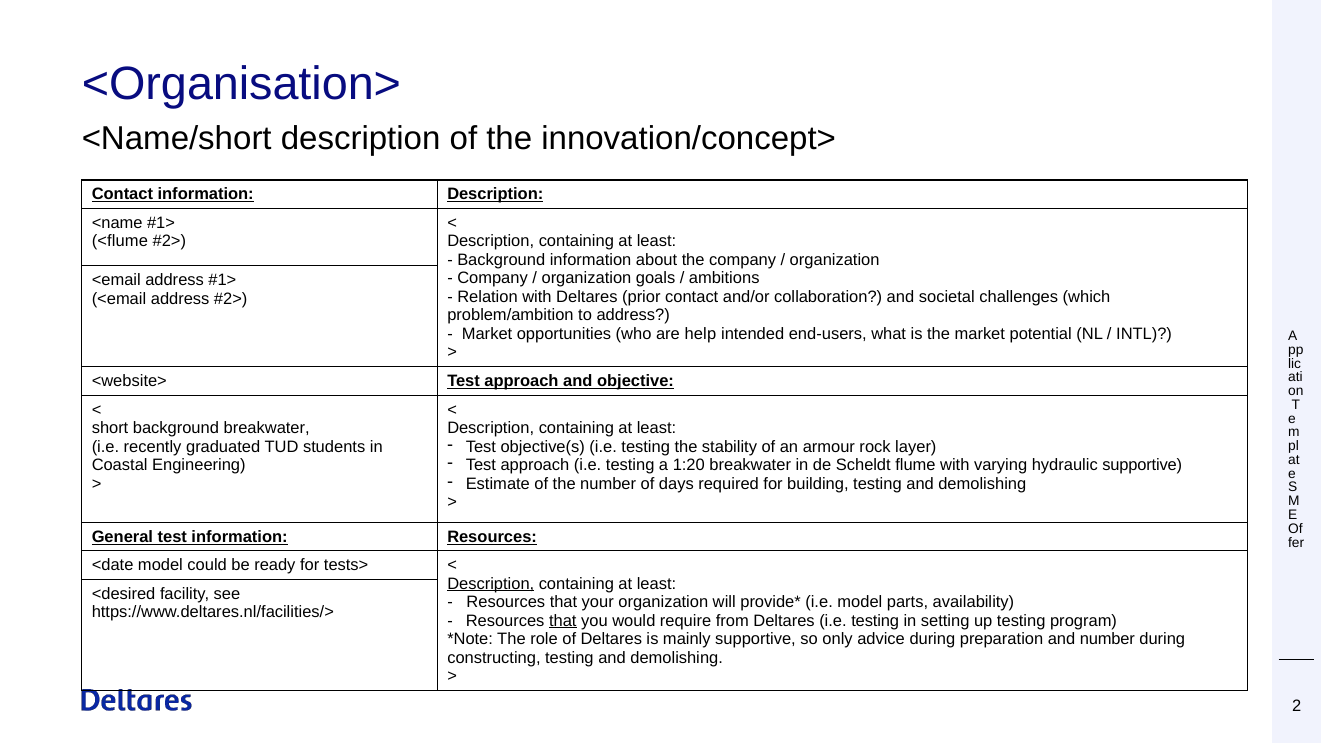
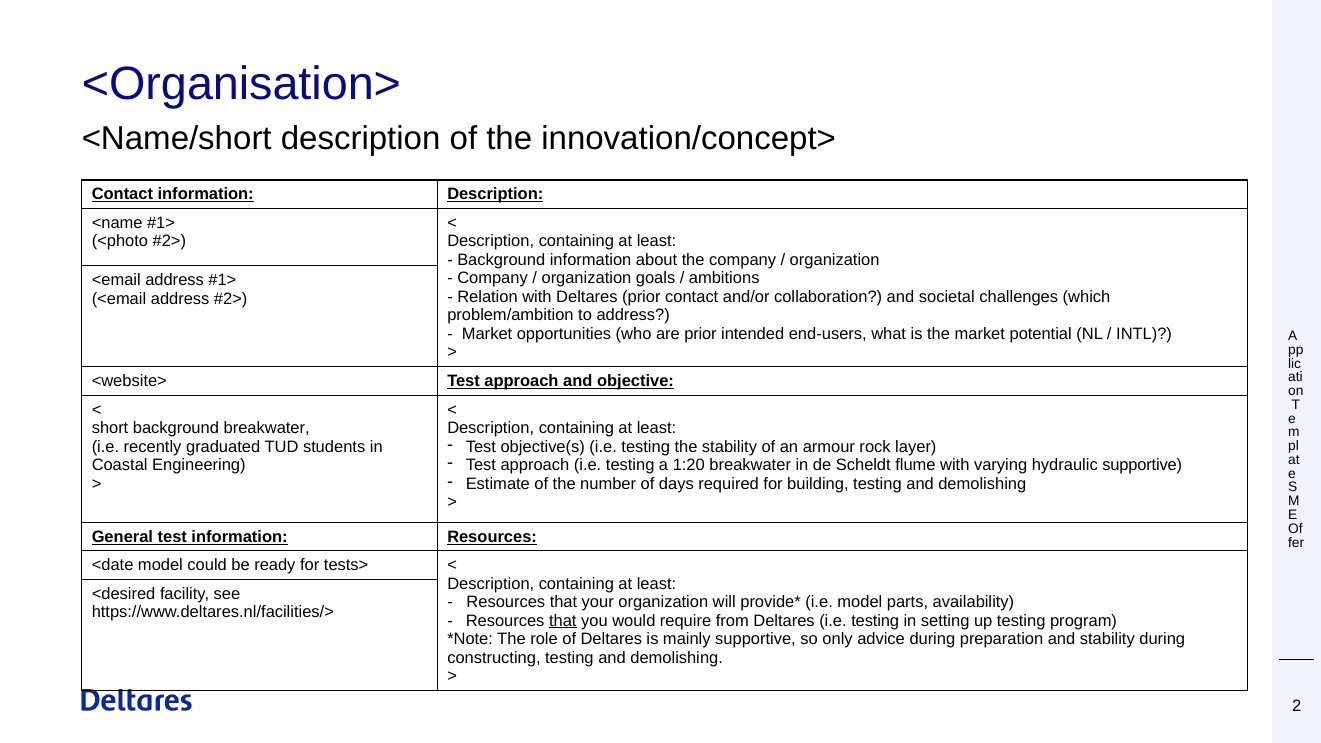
<flume: <flume -> <photo
are help: help -> prior
Description at (491, 584) underline: present -> none
and number: number -> stability
